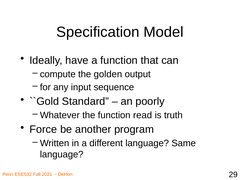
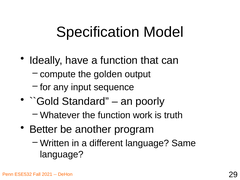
read: read -> work
Force: Force -> Better
